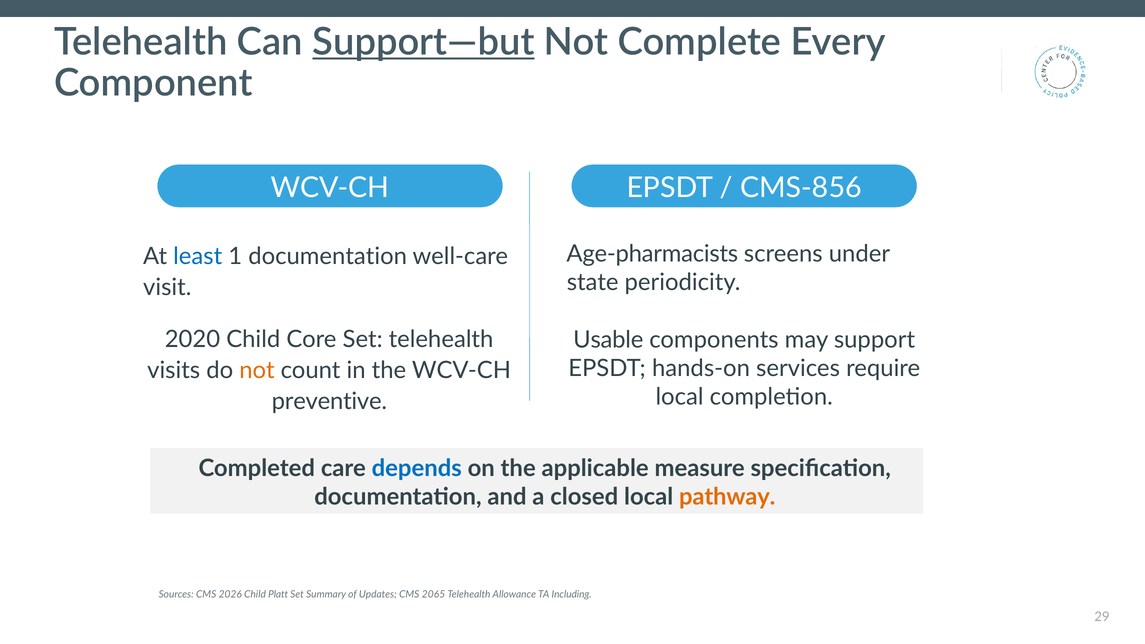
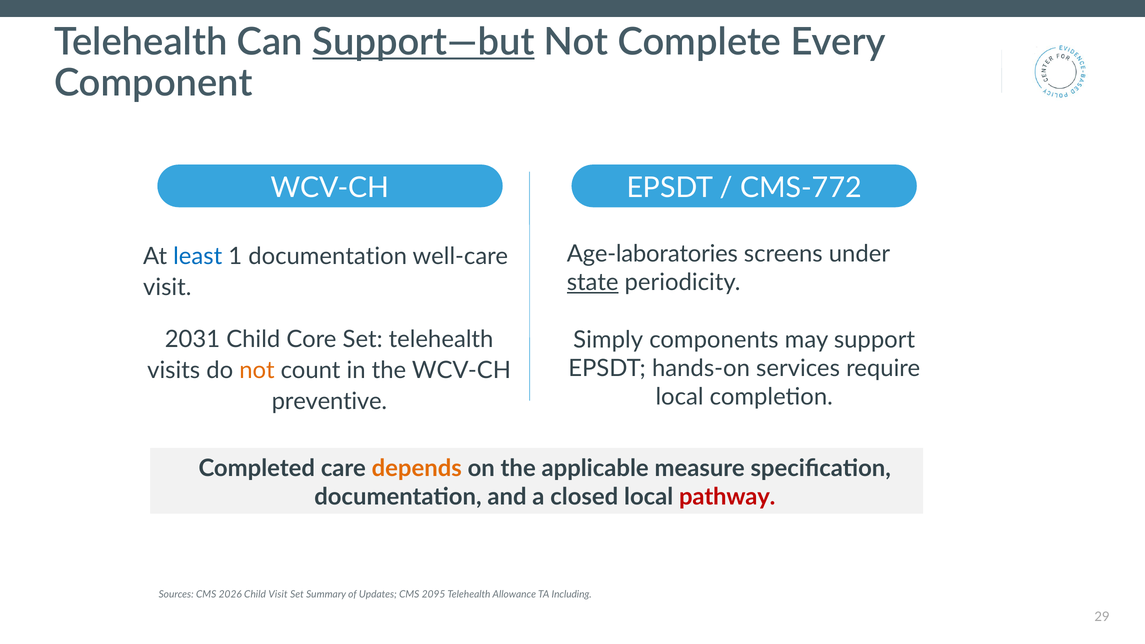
CMS-856: CMS-856 -> CMS-772
Age-pharmacists: Age-pharmacists -> Age-laboratories
state underline: none -> present
2020: 2020 -> 2031
Usable: Usable -> Simply
depends colour: blue -> orange
pathway colour: orange -> red
Child Platt: Platt -> Visit
2065: 2065 -> 2095
